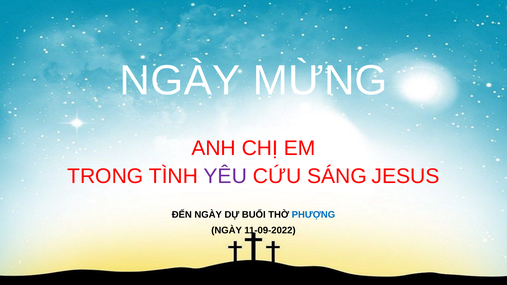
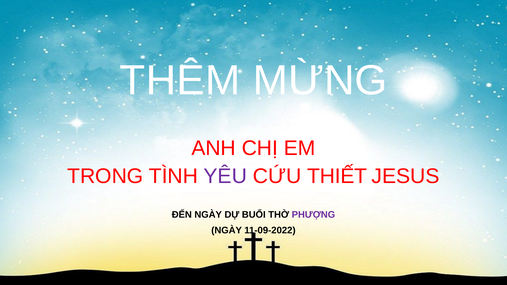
NGÀY at (180, 81): NGÀY -> THÊM
SÁNG: SÁNG -> THIẾT
PHƯỢNG colour: blue -> purple
